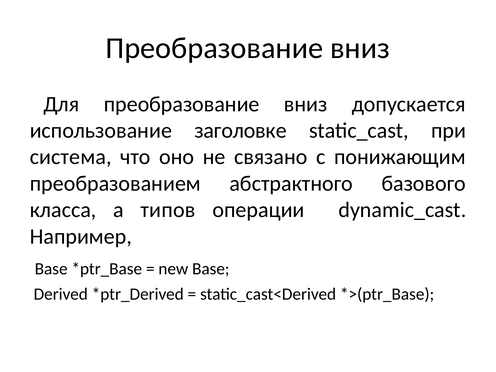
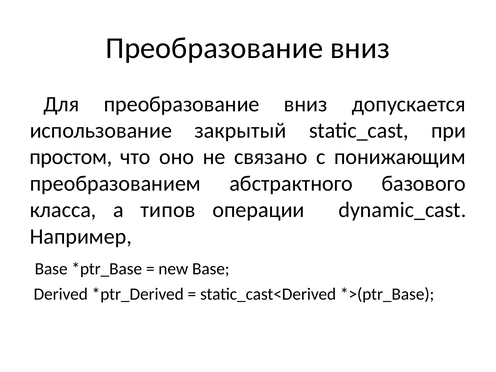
заголовке: заголовке -> закрытый
система: система -> простом
